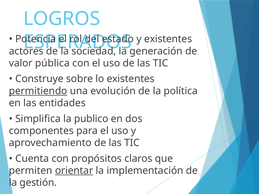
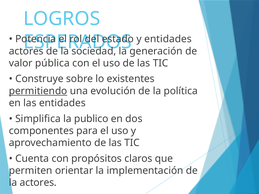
y existentes: existentes -> entidades
orientar underline: present -> none
la gestión: gestión -> actores
